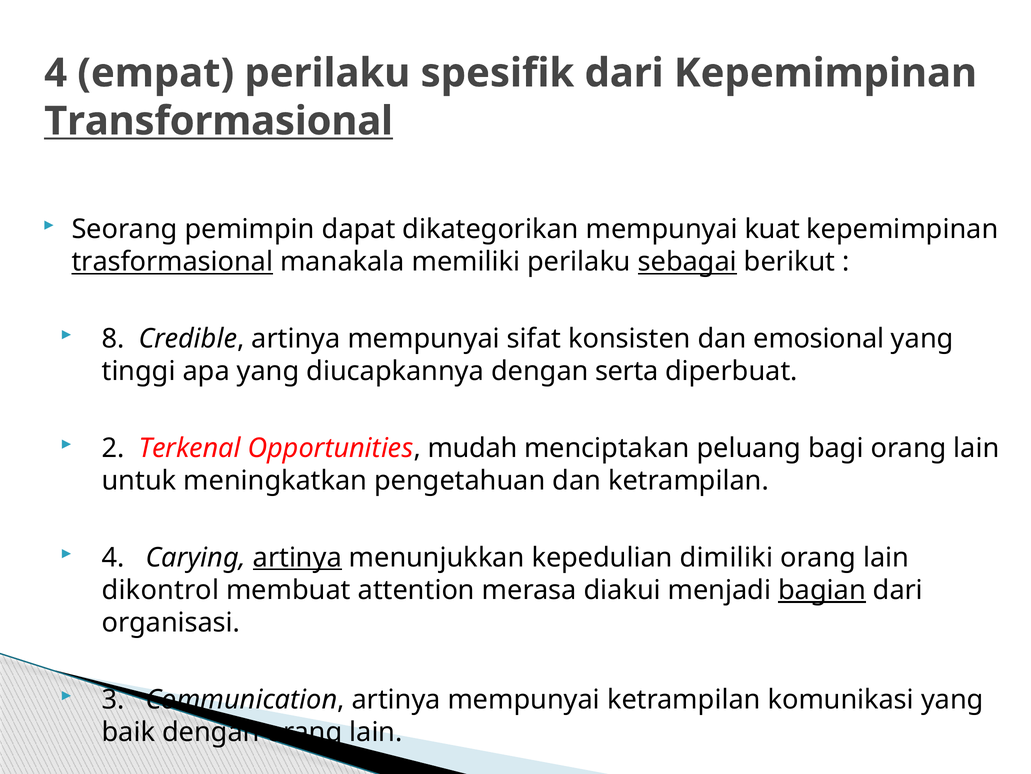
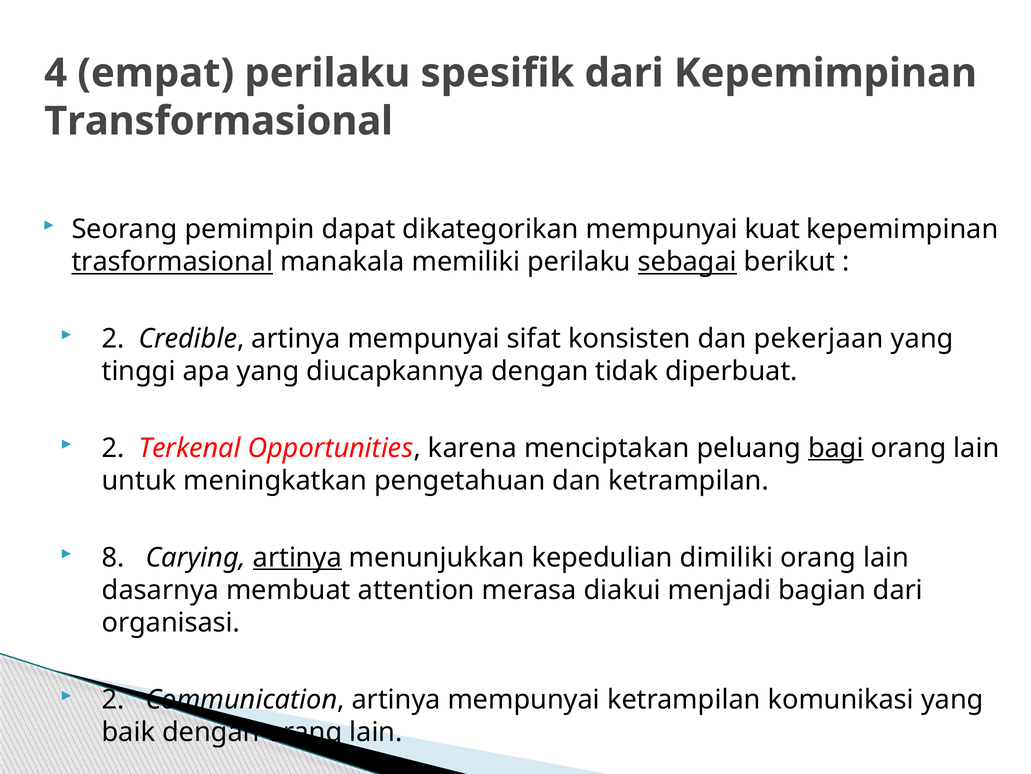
Transformasional underline: present -> none
8 at (113, 338): 8 -> 2
emosional: emosional -> pekerjaan
serta: serta -> tidak
mudah: mudah -> karena
bagi underline: none -> present
4 at (113, 557): 4 -> 8
dikontrol: dikontrol -> dasarnya
bagian underline: present -> none
3 at (113, 699): 3 -> 2
